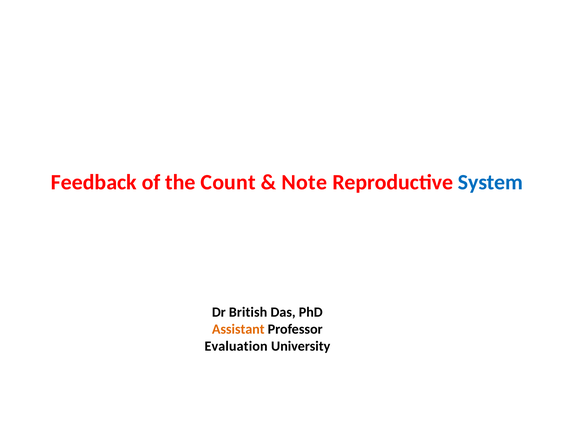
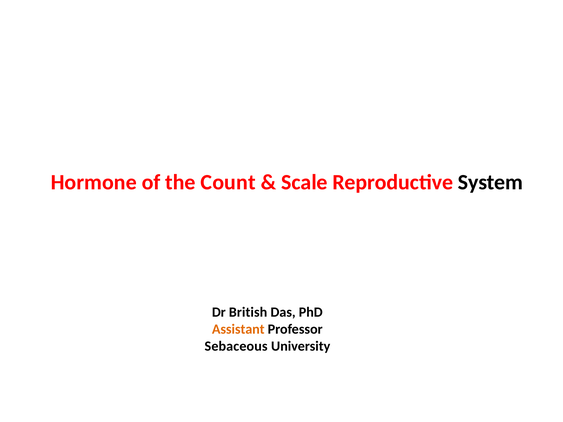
Feedback: Feedback -> Hormone
Note: Note -> Scale
System colour: blue -> black
Evaluation: Evaluation -> Sebaceous
